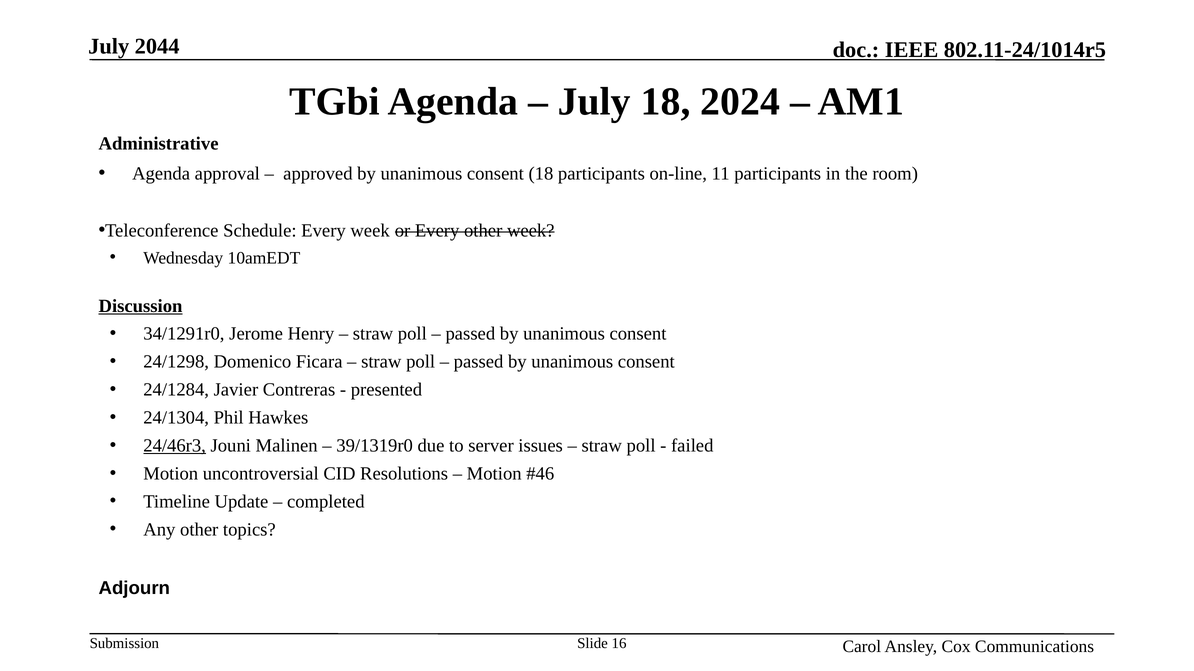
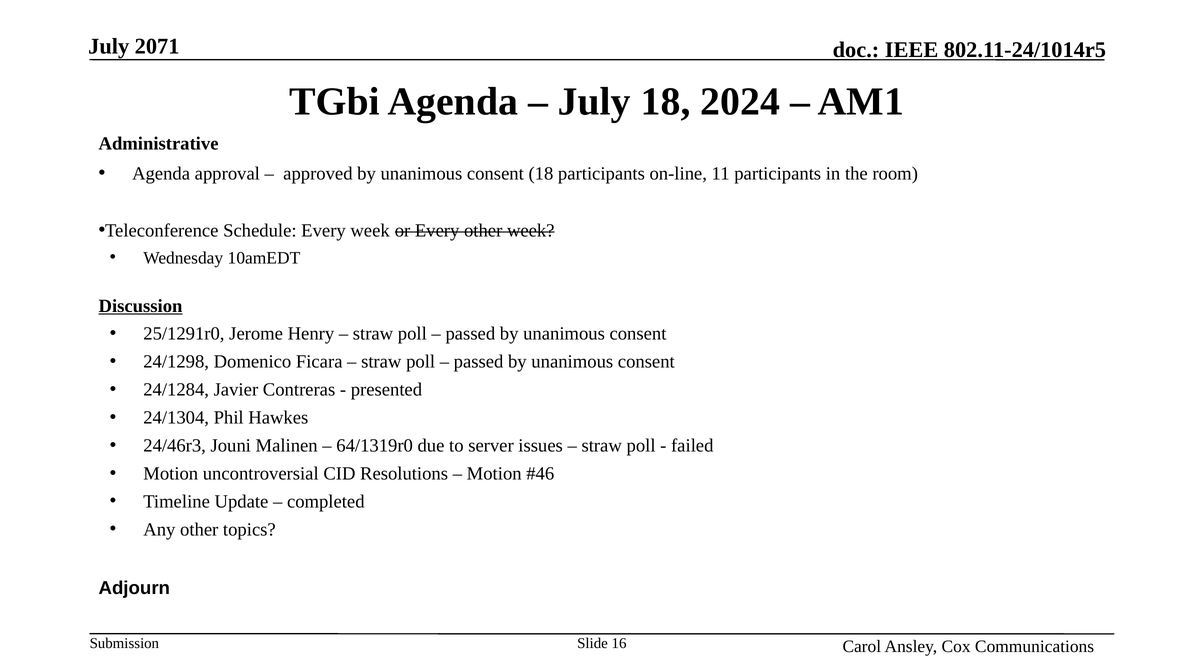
2044: 2044 -> 2071
34/1291r0: 34/1291r0 -> 25/1291r0
24/46r3 underline: present -> none
39/1319r0: 39/1319r0 -> 64/1319r0
